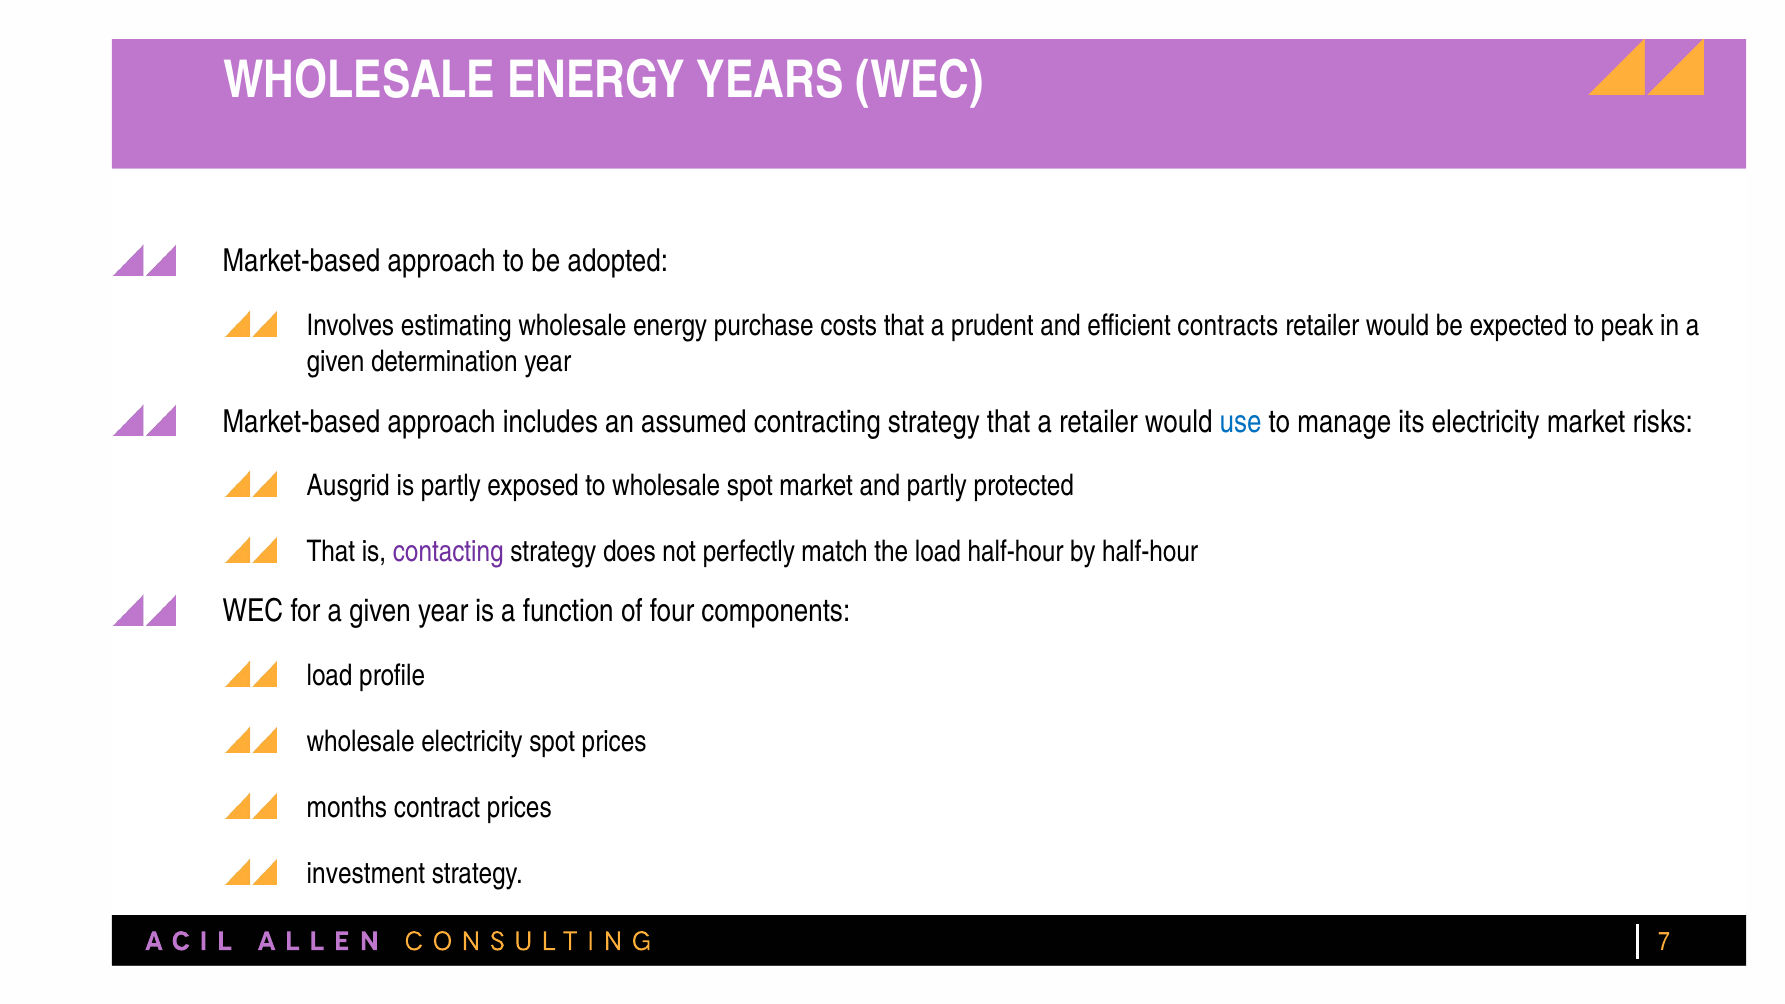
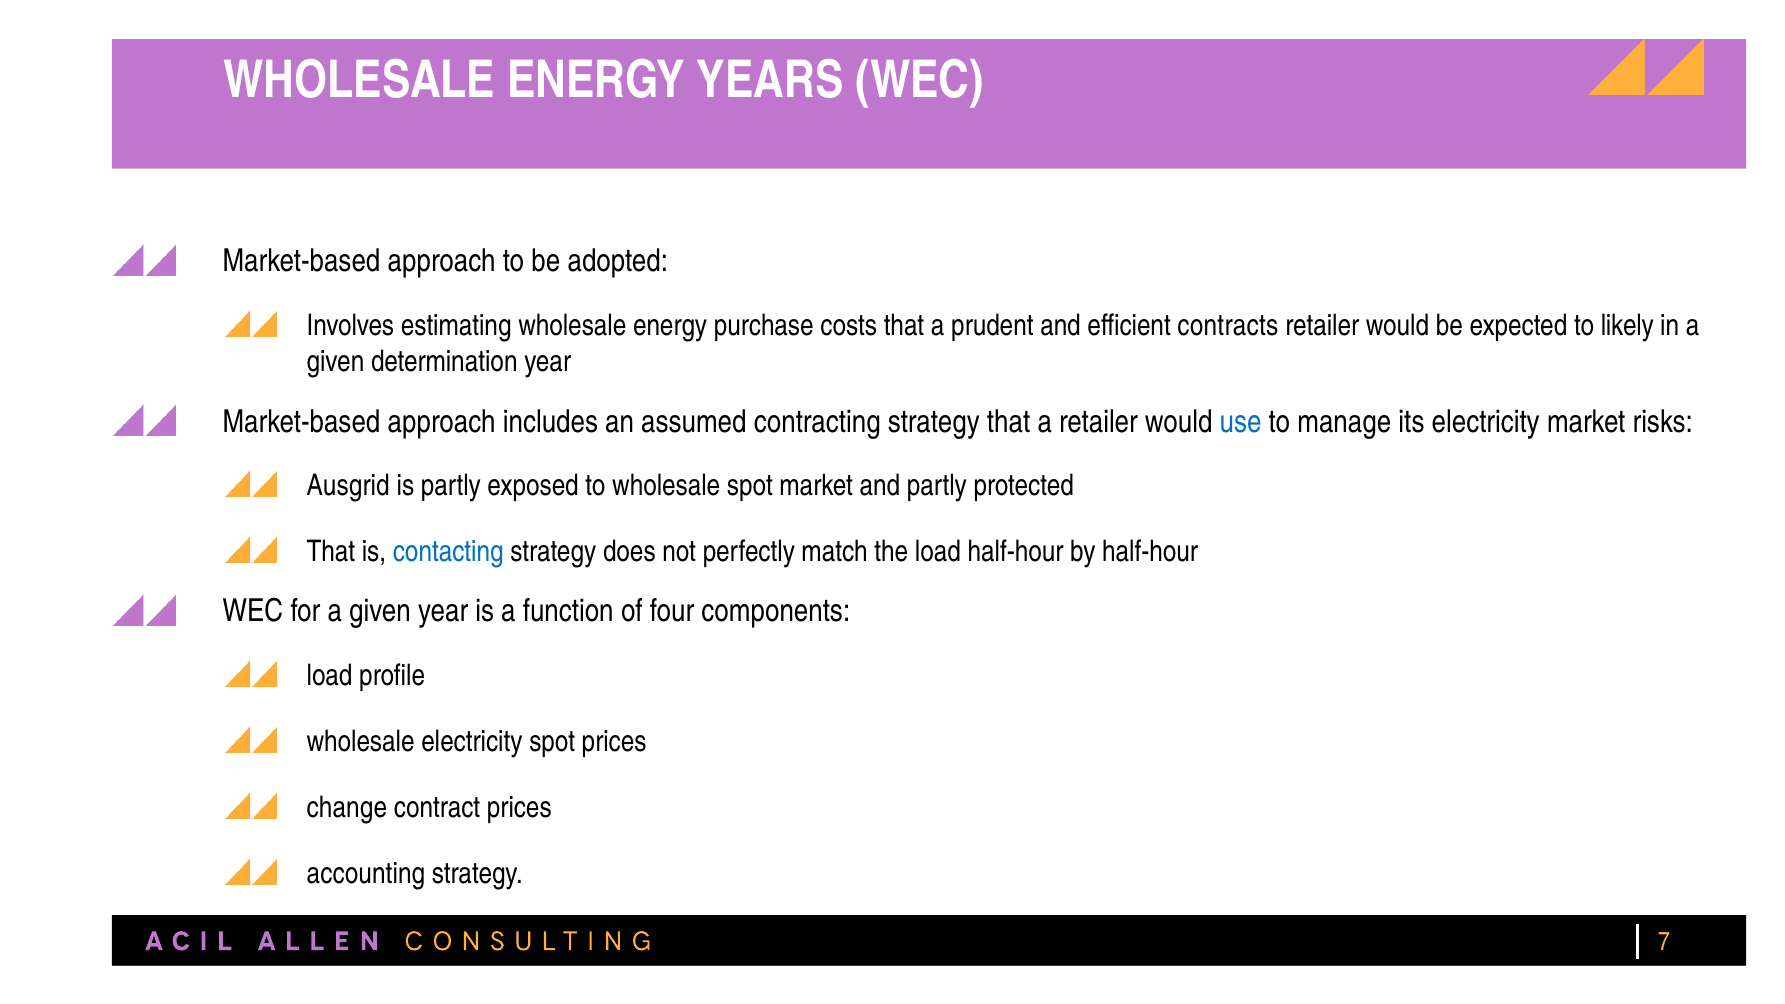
peak: peak -> likely
contacting colour: purple -> blue
months: months -> change
investment: investment -> accounting
